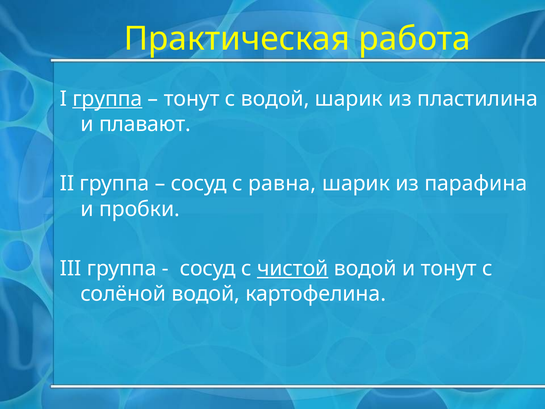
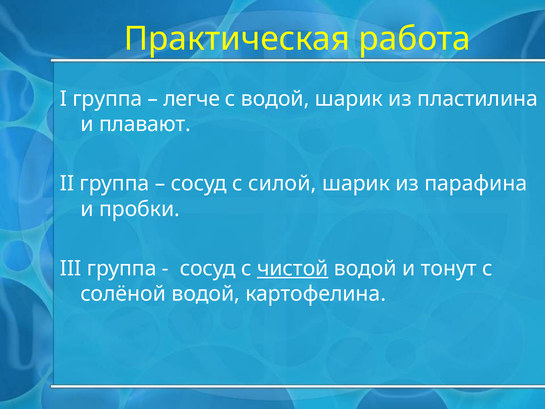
группа at (107, 99) underline: present -> none
тонут at (192, 99): тонут -> легче
равна: равна -> силой
